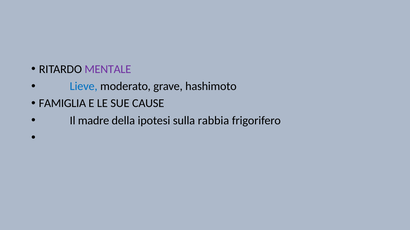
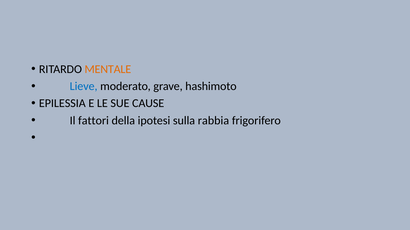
MENTALE colour: purple -> orange
FAMIGLIA: FAMIGLIA -> EPILESSIA
madre: madre -> fattori
